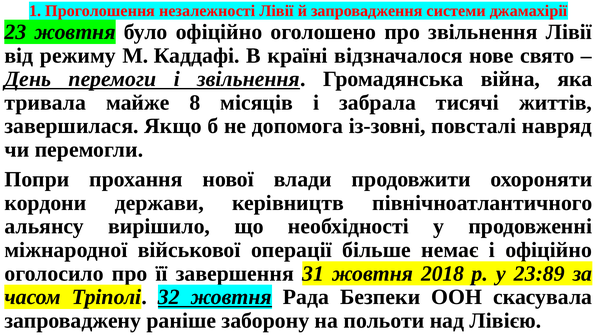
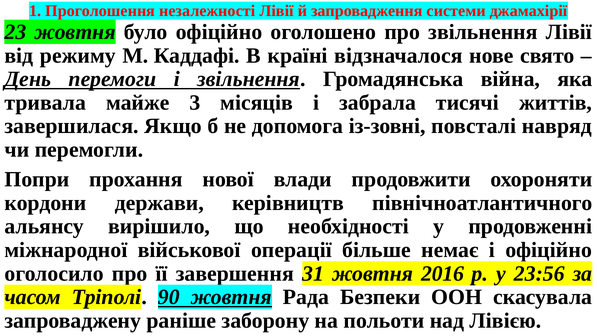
8: 8 -> 3
2018: 2018 -> 2016
23:89: 23:89 -> 23:56
32: 32 -> 90
